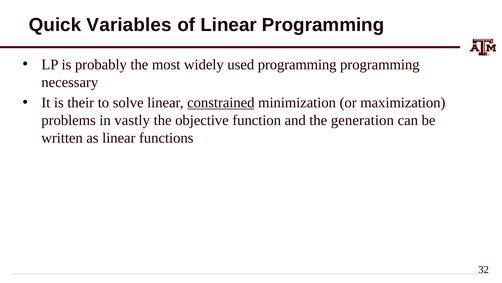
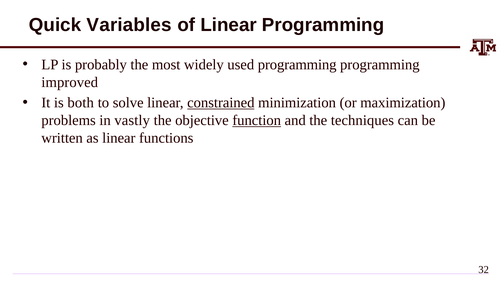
necessary: necessary -> improved
their: their -> both
function underline: none -> present
generation: generation -> techniques
